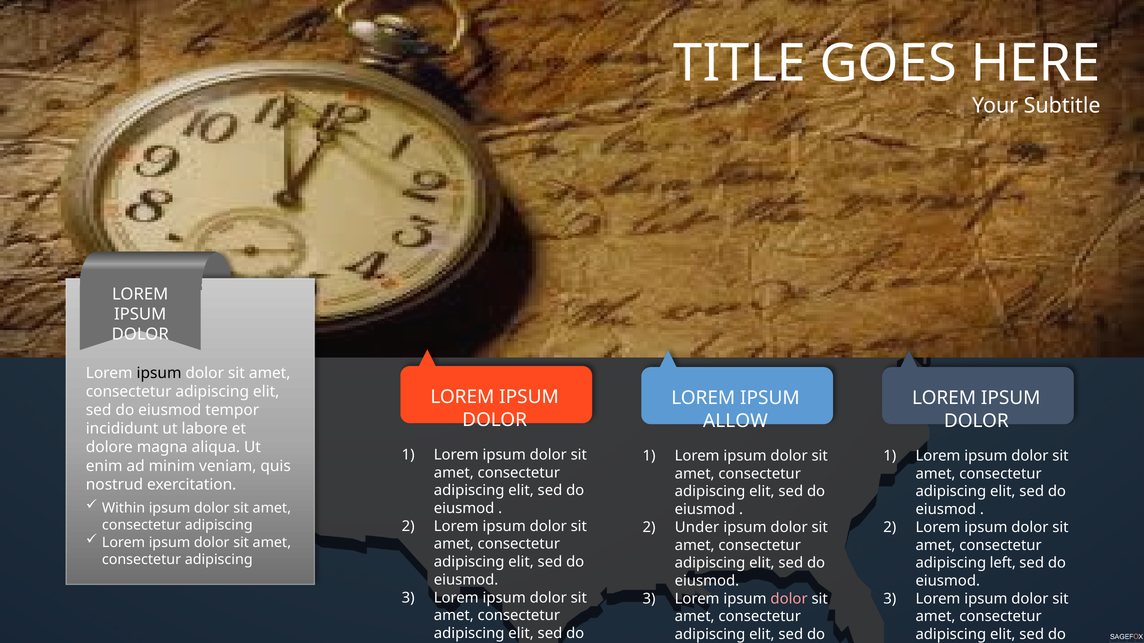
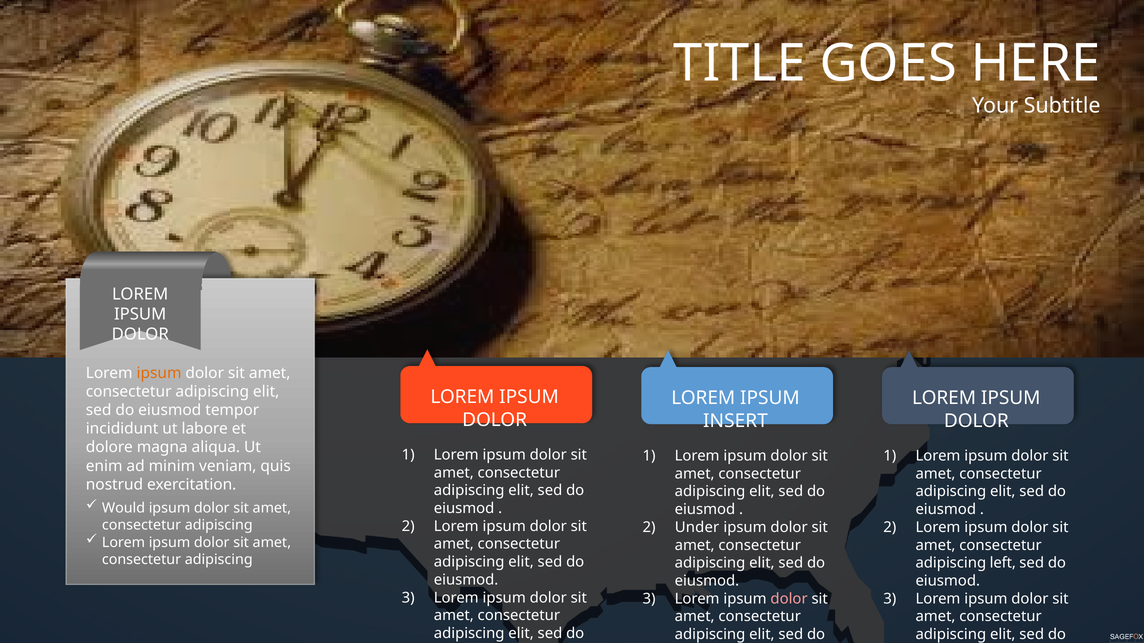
ipsum at (159, 373) colour: black -> orange
ALLOW: ALLOW -> INSERT
Within: Within -> Would
